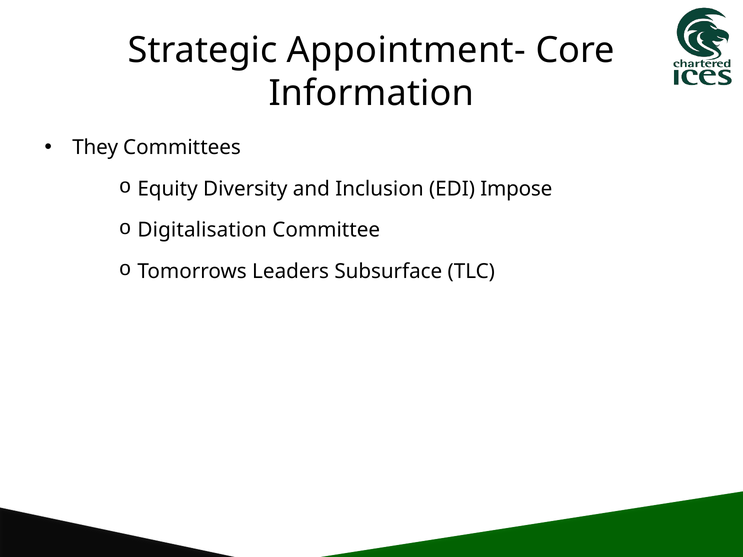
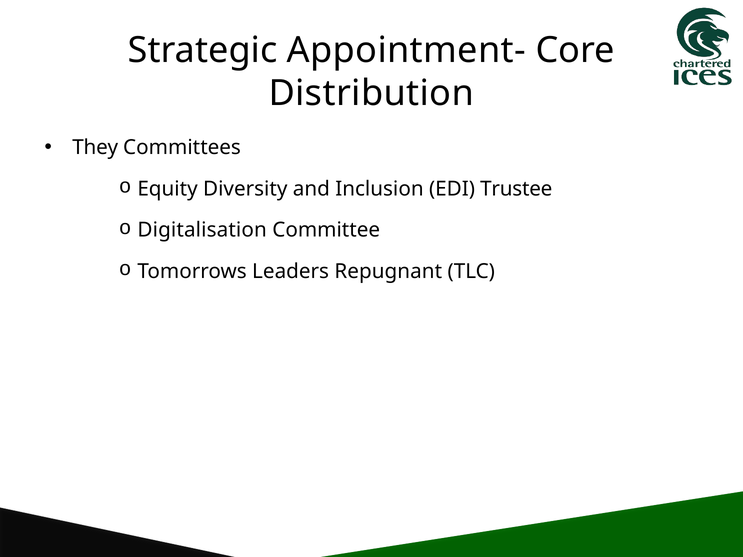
Information: Information -> Distribution
Impose: Impose -> Trustee
Subsurface: Subsurface -> Repugnant
